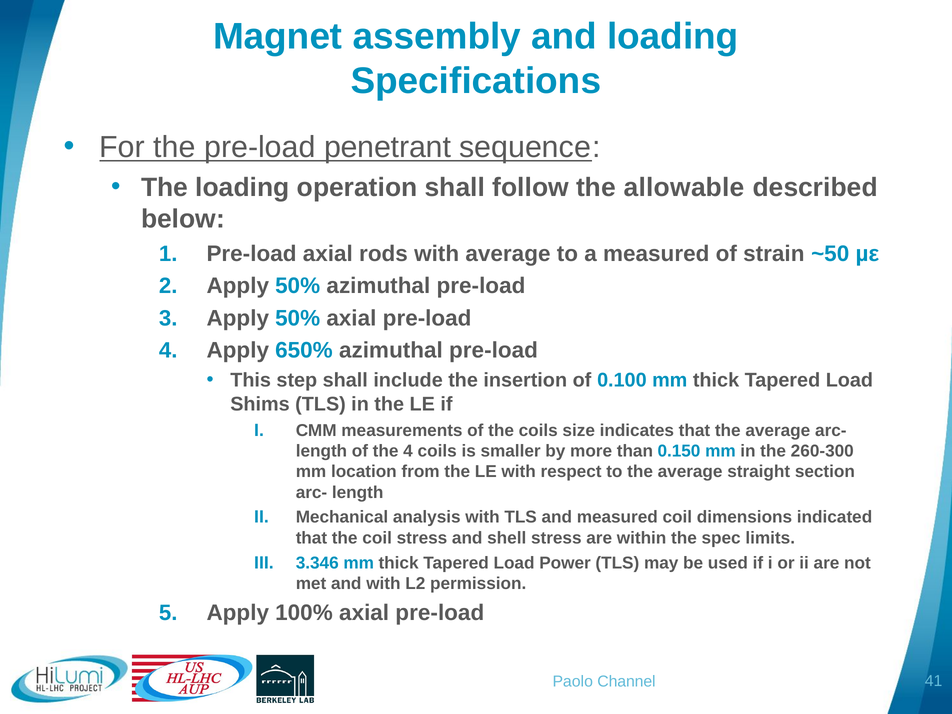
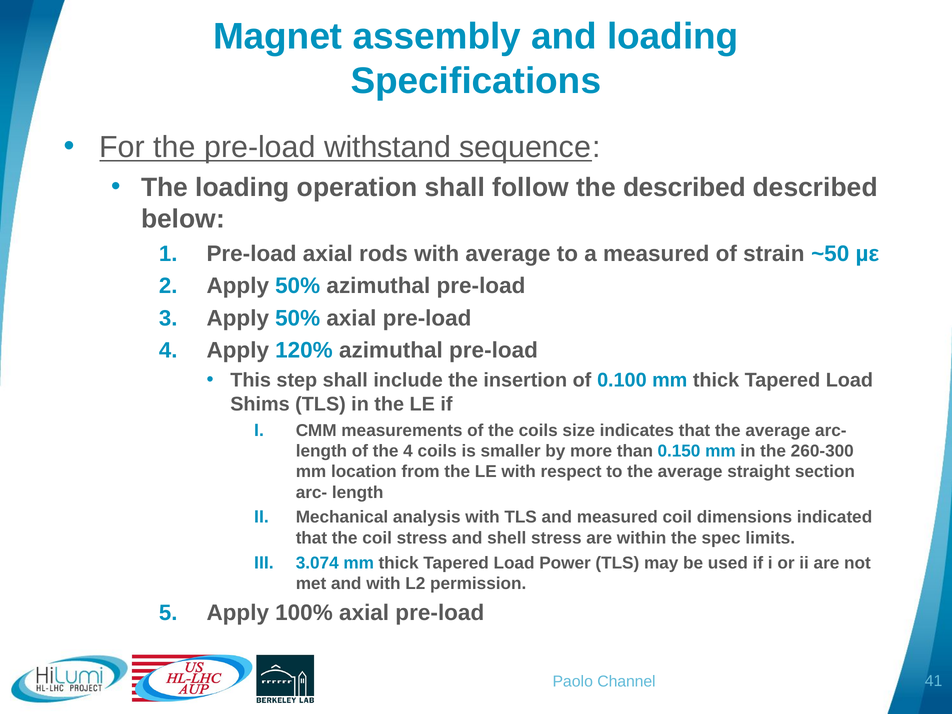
penetrant: penetrant -> withstand
the allowable: allowable -> described
650%: 650% -> 120%
3.346: 3.346 -> 3.074
